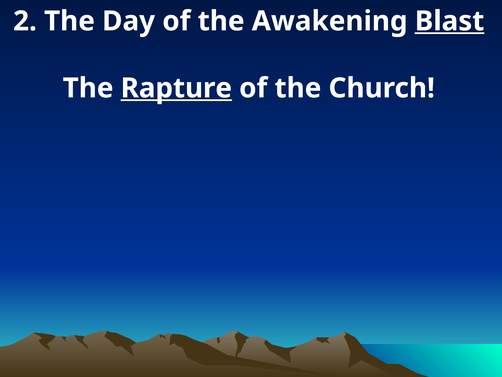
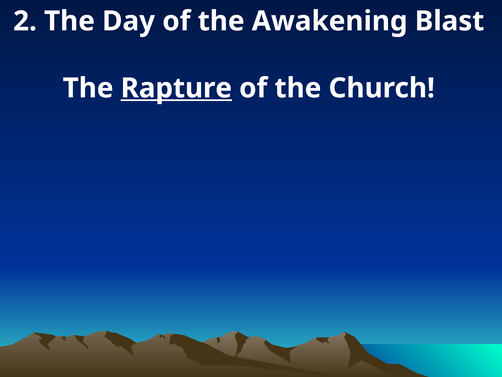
Blast underline: present -> none
